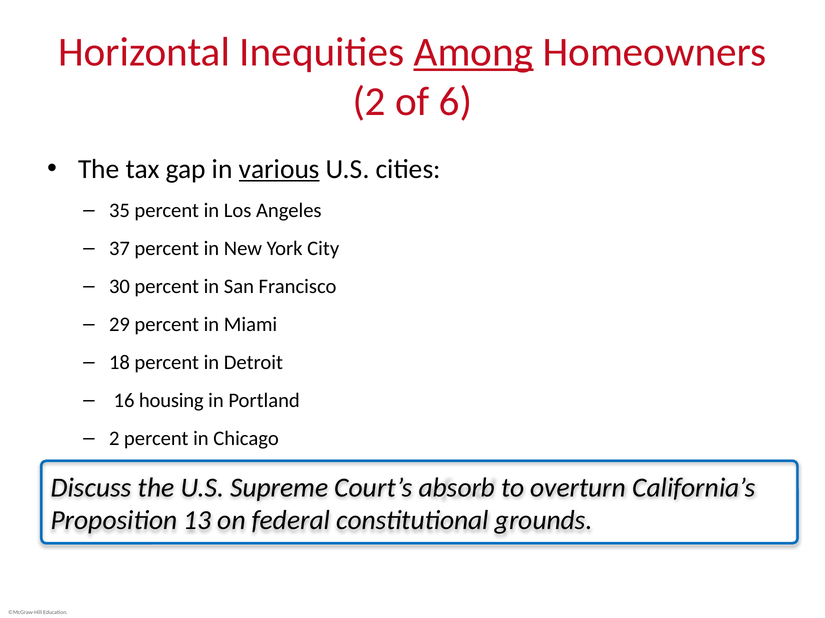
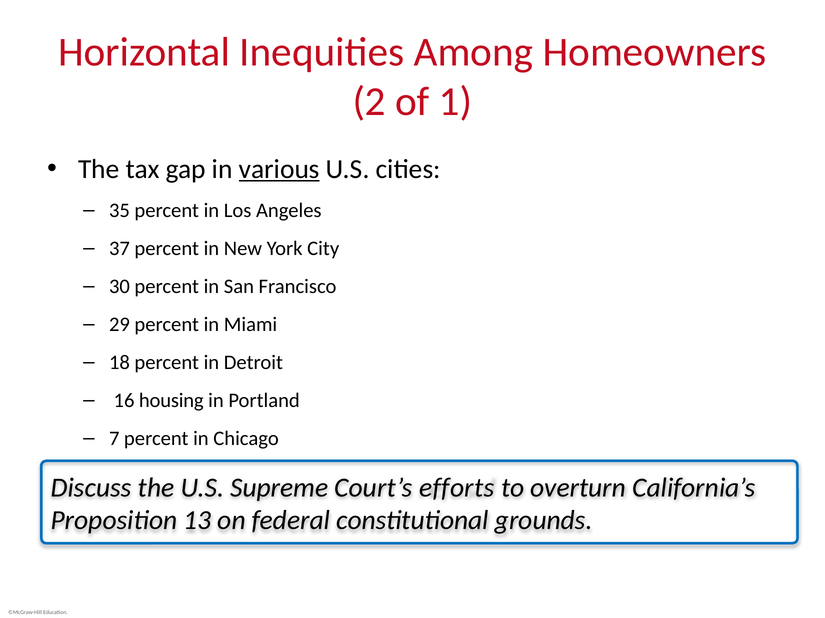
Among underline: present -> none
6: 6 -> 1
2 at (114, 439): 2 -> 7
absorb: absorb -> efforts
